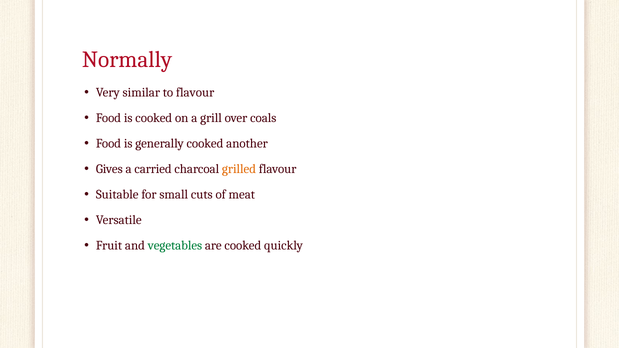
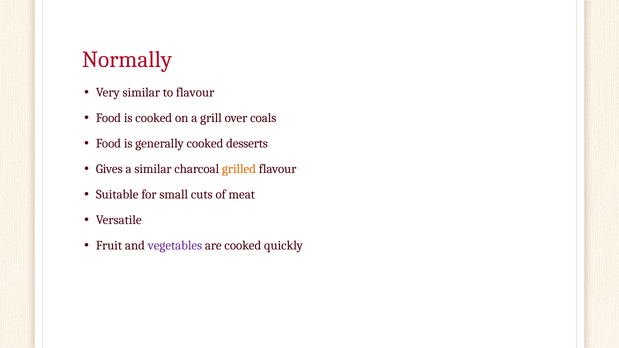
another: another -> desserts
a carried: carried -> similar
vegetables colour: green -> purple
